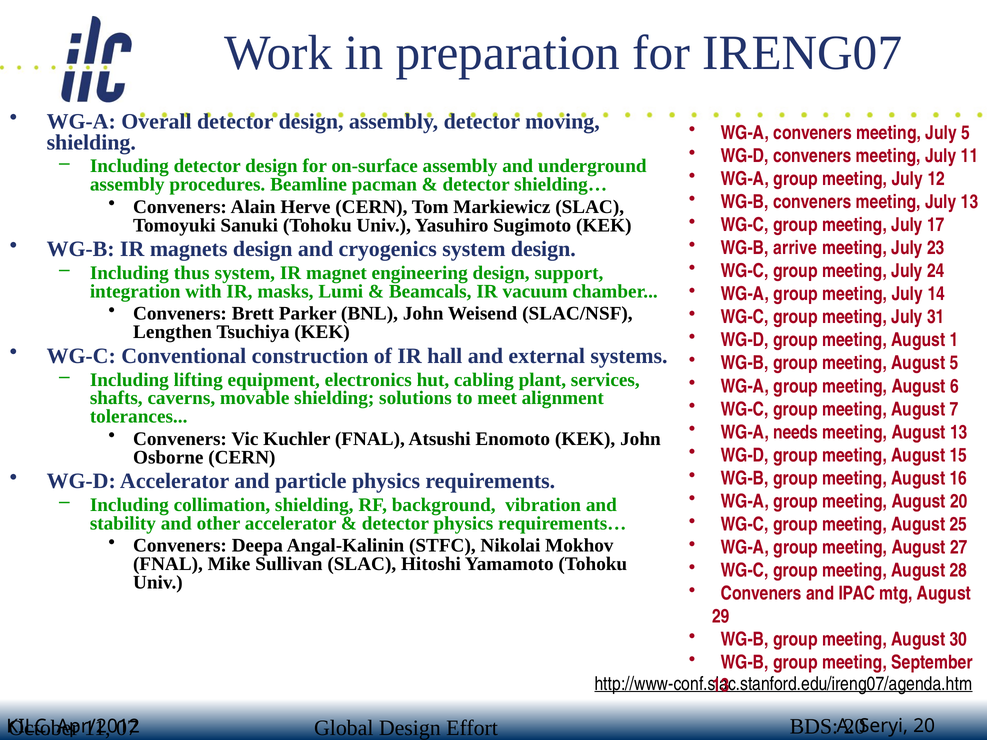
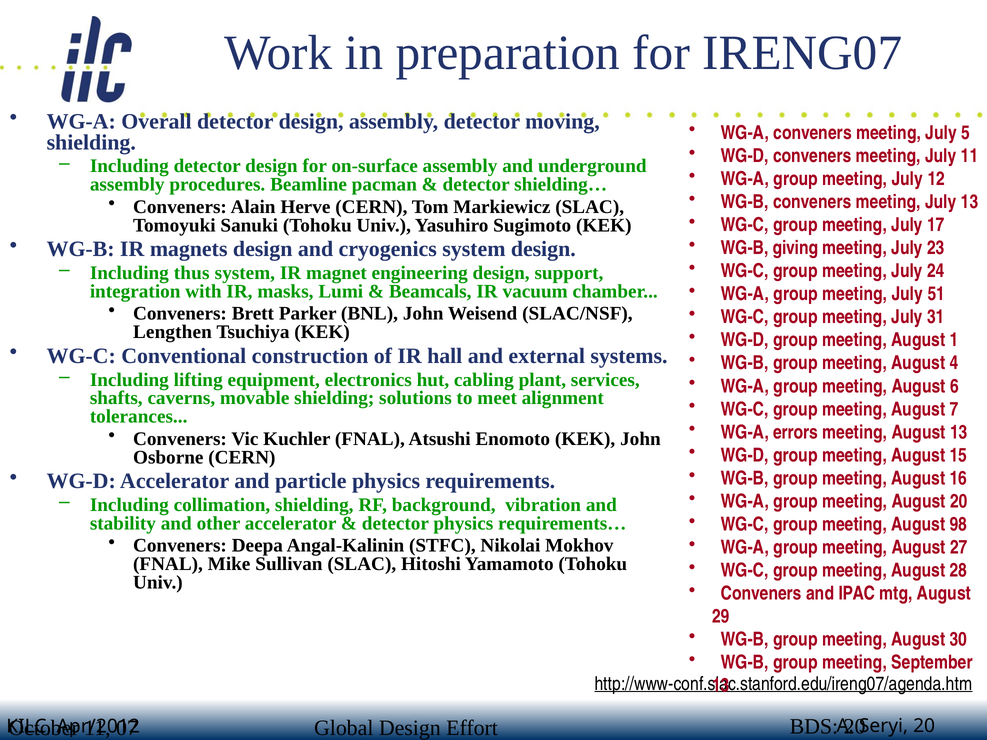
arrive: arrive -> giving
14: 14 -> 51
August 5: 5 -> 4
needs: needs -> errors
25: 25 -> 98
